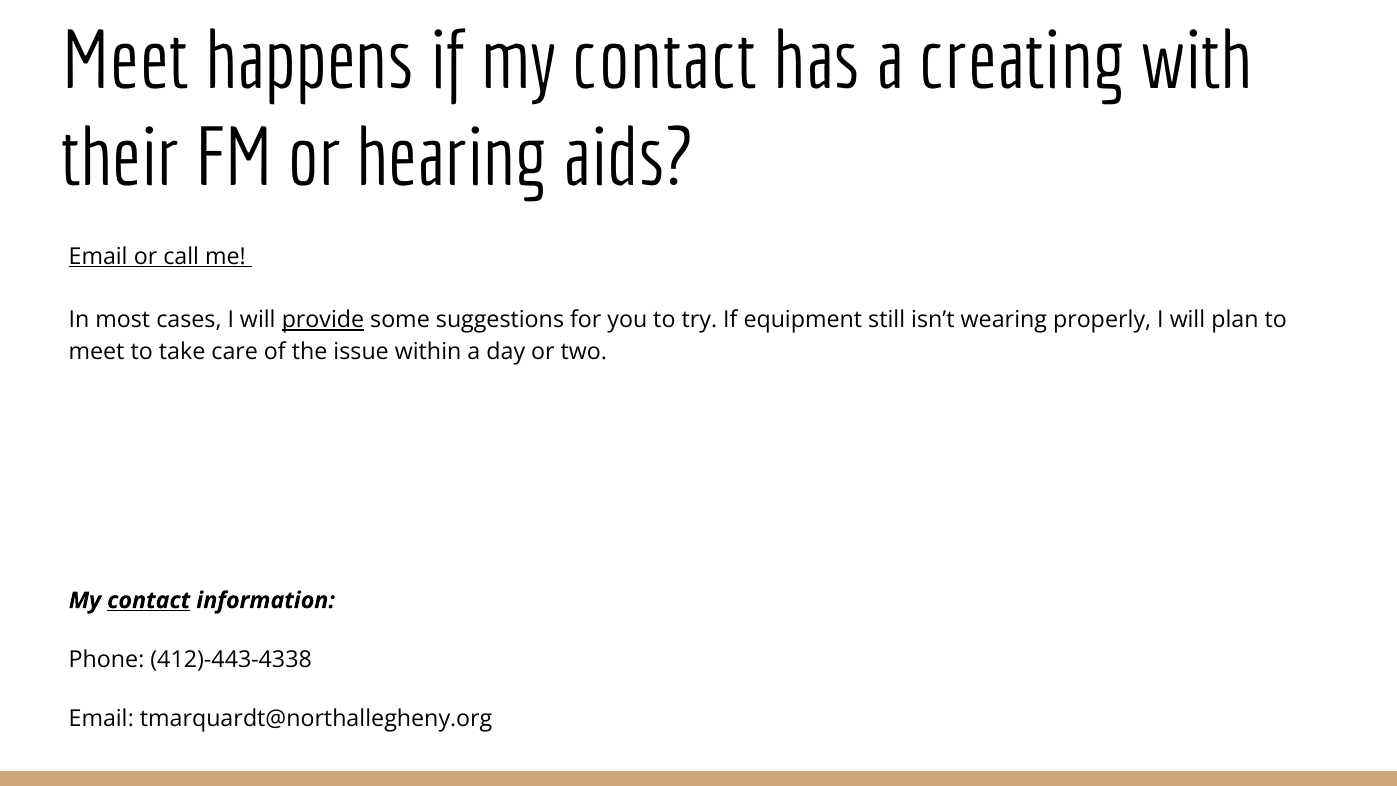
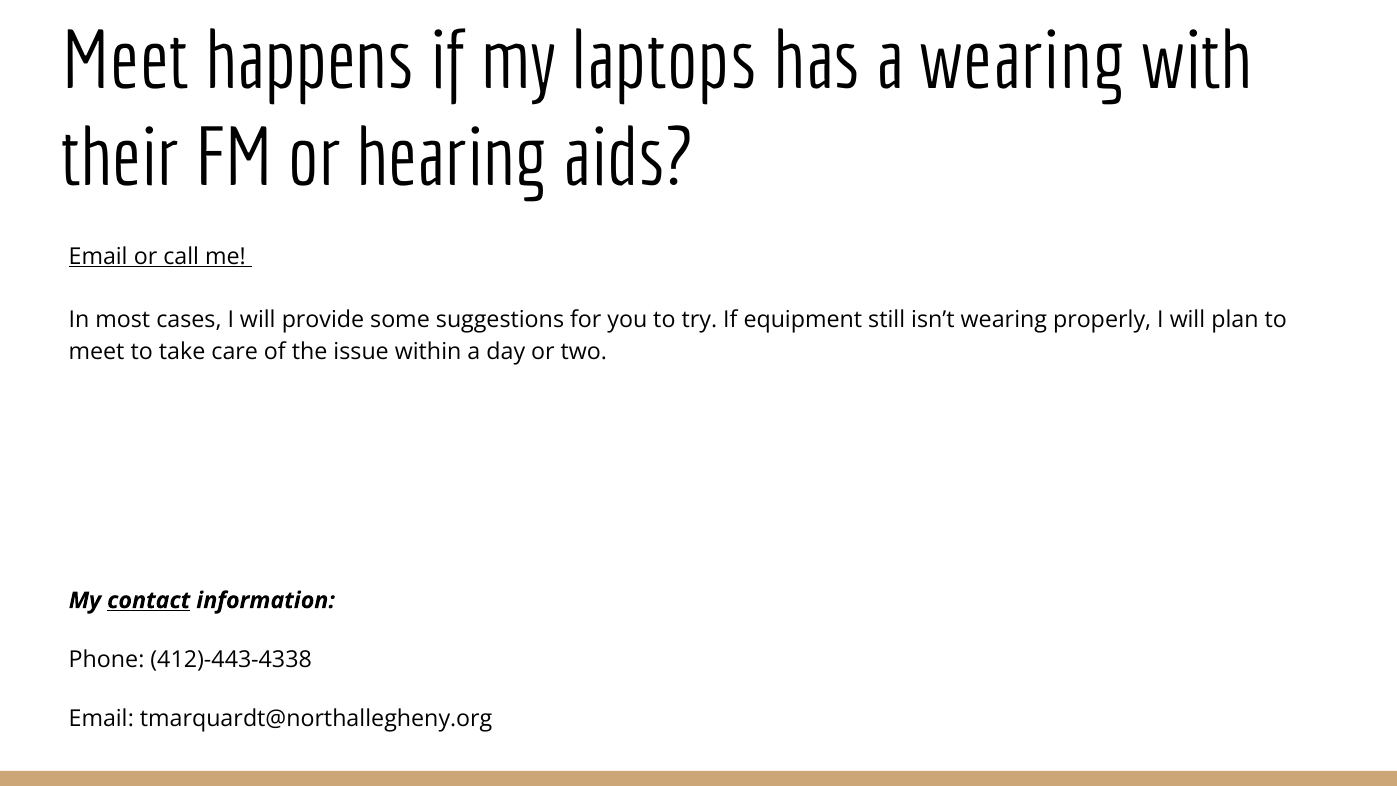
if my contact: contact -> laptops
a creating: creating -> wearing
provide underline: present -> none
